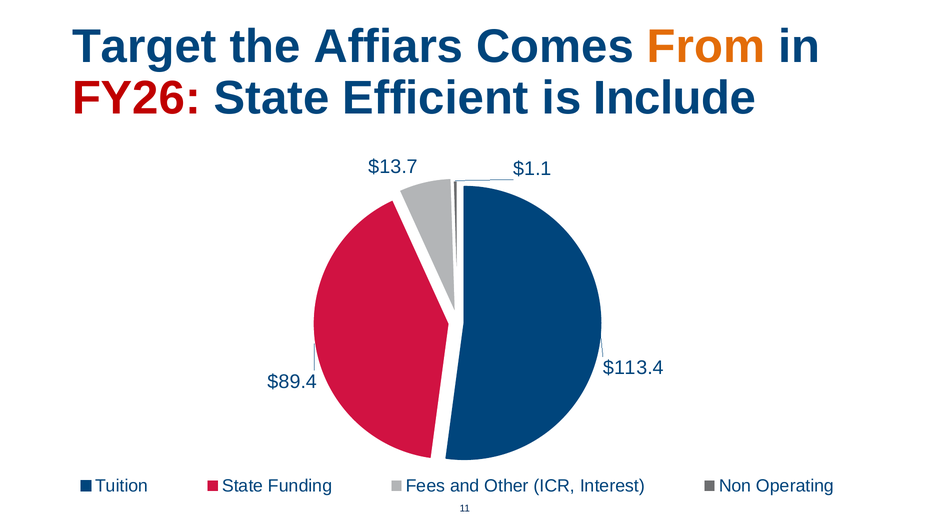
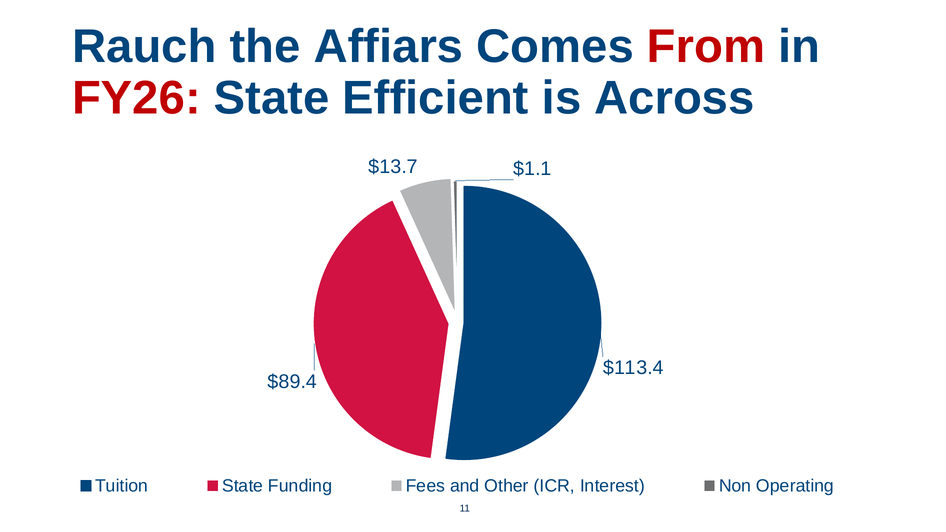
Target: Target -> Rauch
From colour: orange -> red
Include: Include -> Across
